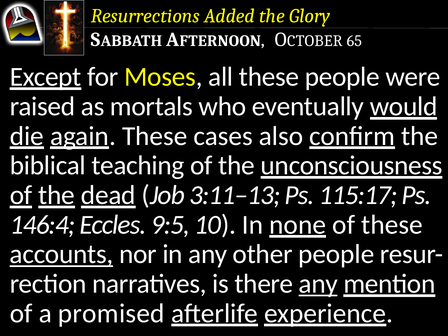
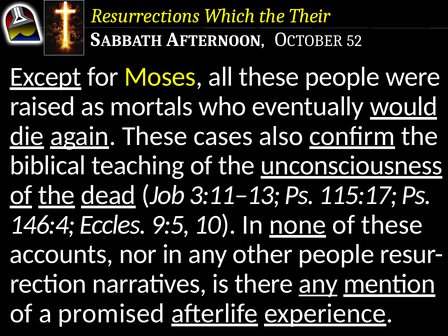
Added: Added -> Which
Glory: Glory -> Their
65: 65 -> 52
accounts underline: present -> none
